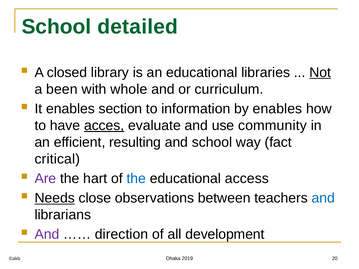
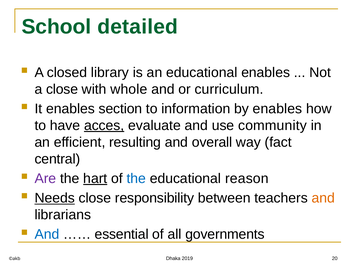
educational libraries: libraries -> enables
Not underline: present -> none
a been: been -> close
and school: school -> overall
critical: critical -> central
hart underline: none -> present
access: access -> reason
observations: observations -> responsibility
and at (323, 198) colour: blue -> orange
And at (47, 235) colour: purple -> blue
direction: direction -> essential
development: development -> governments
